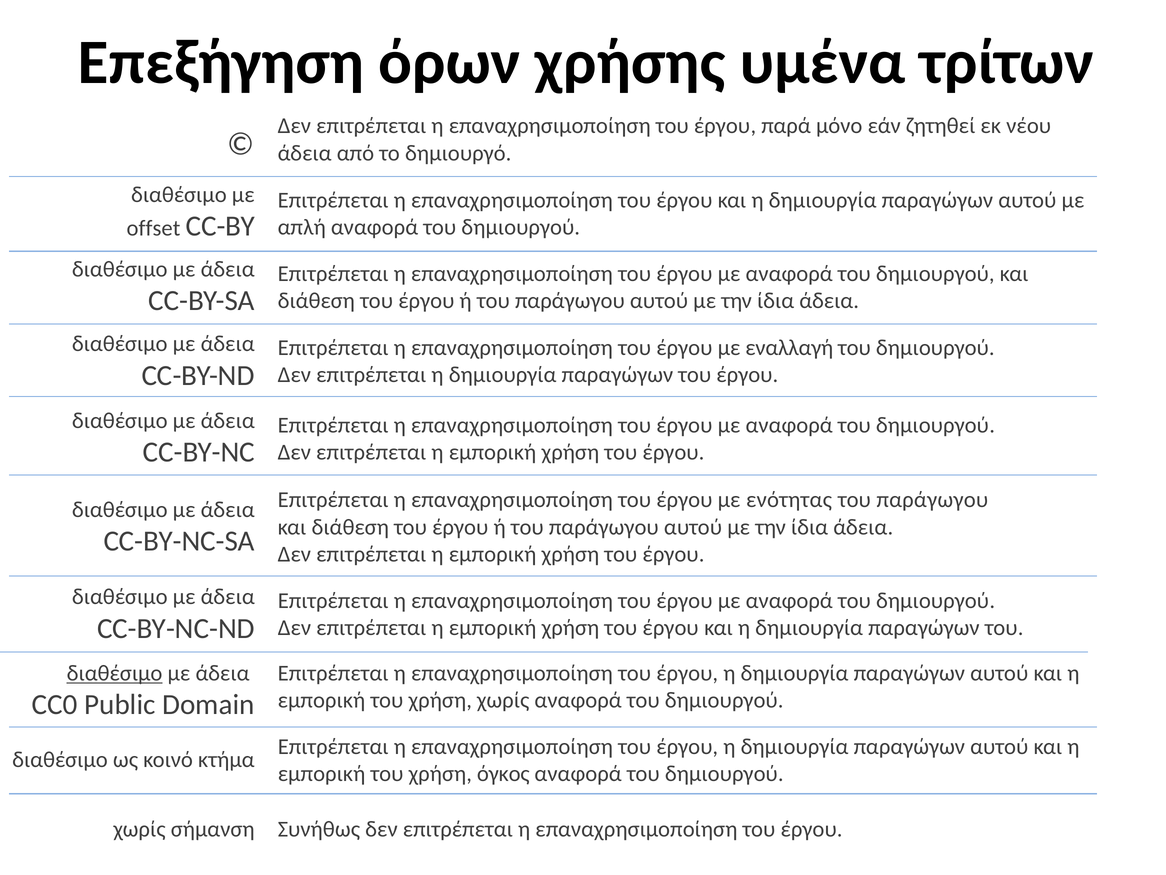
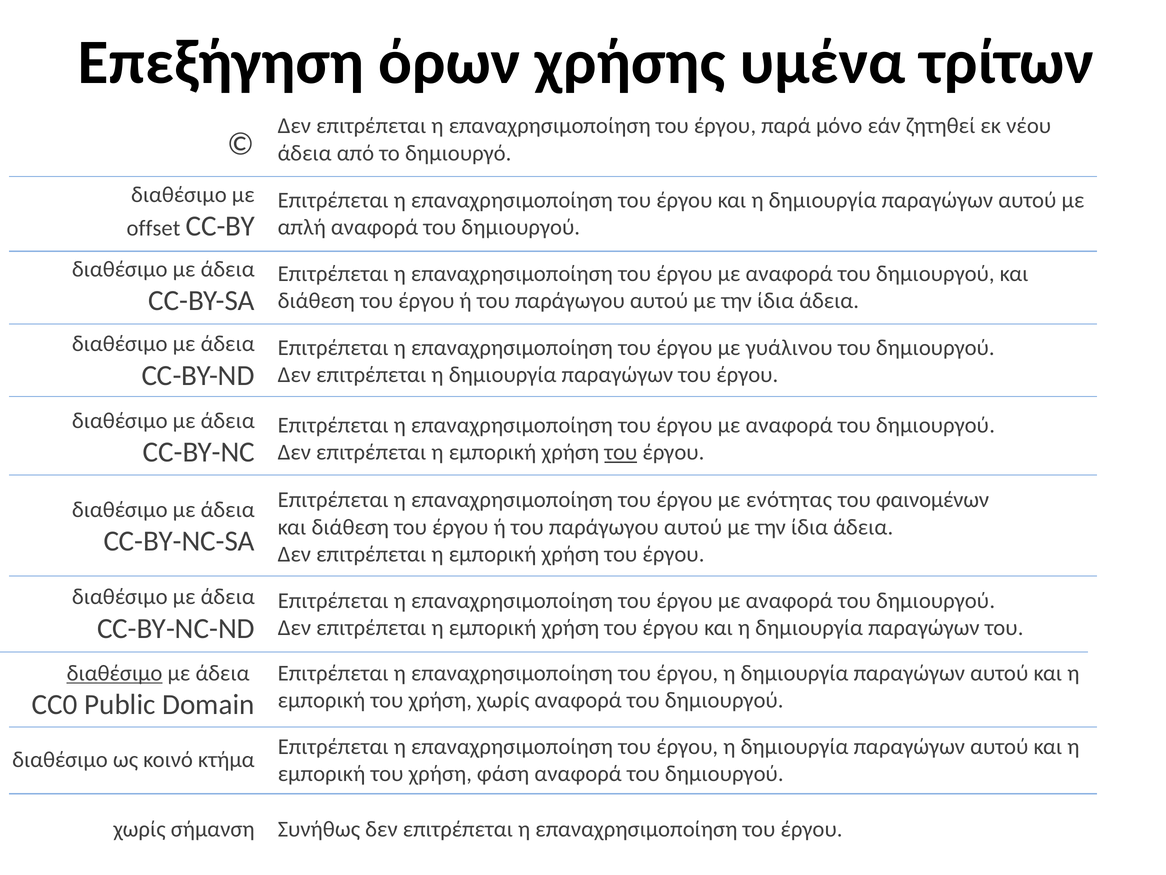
εναλλαγή: εναλλαγή -> γυάλινου
του at (621, 452) underline: none -> present
παράγωγου at (932, 499): παράγωγου -> φαινομένων
όγκος: όγκος -> φάση
